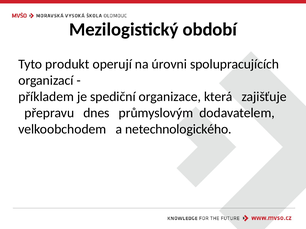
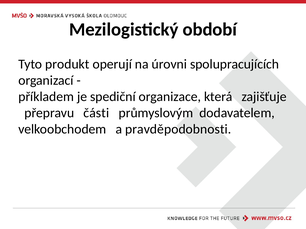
dnes: dnes -> části
netechnologického: netechnologického -> pravděpodobnosti
